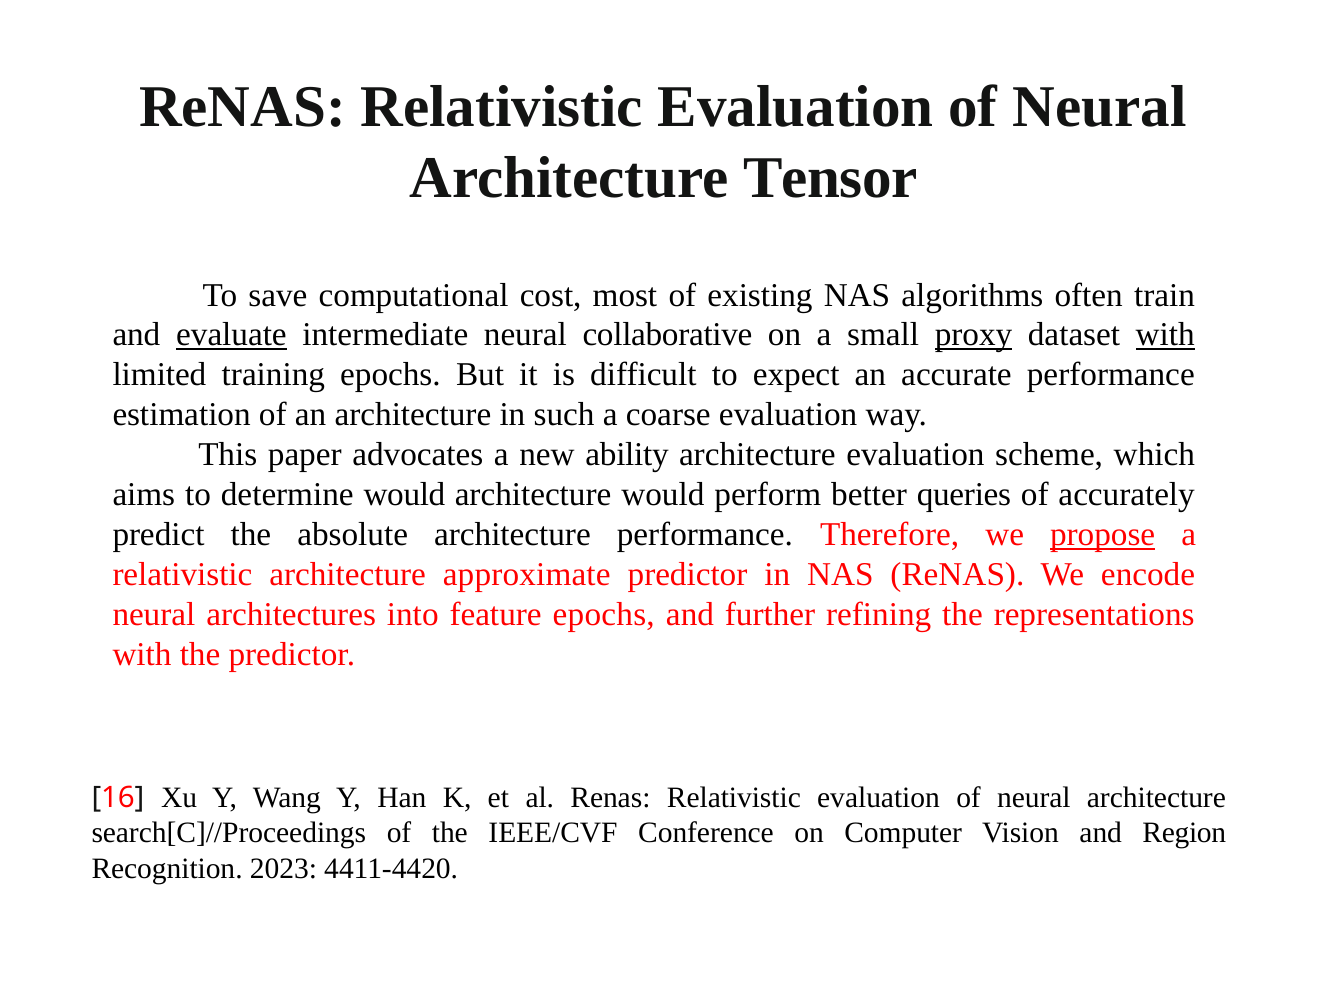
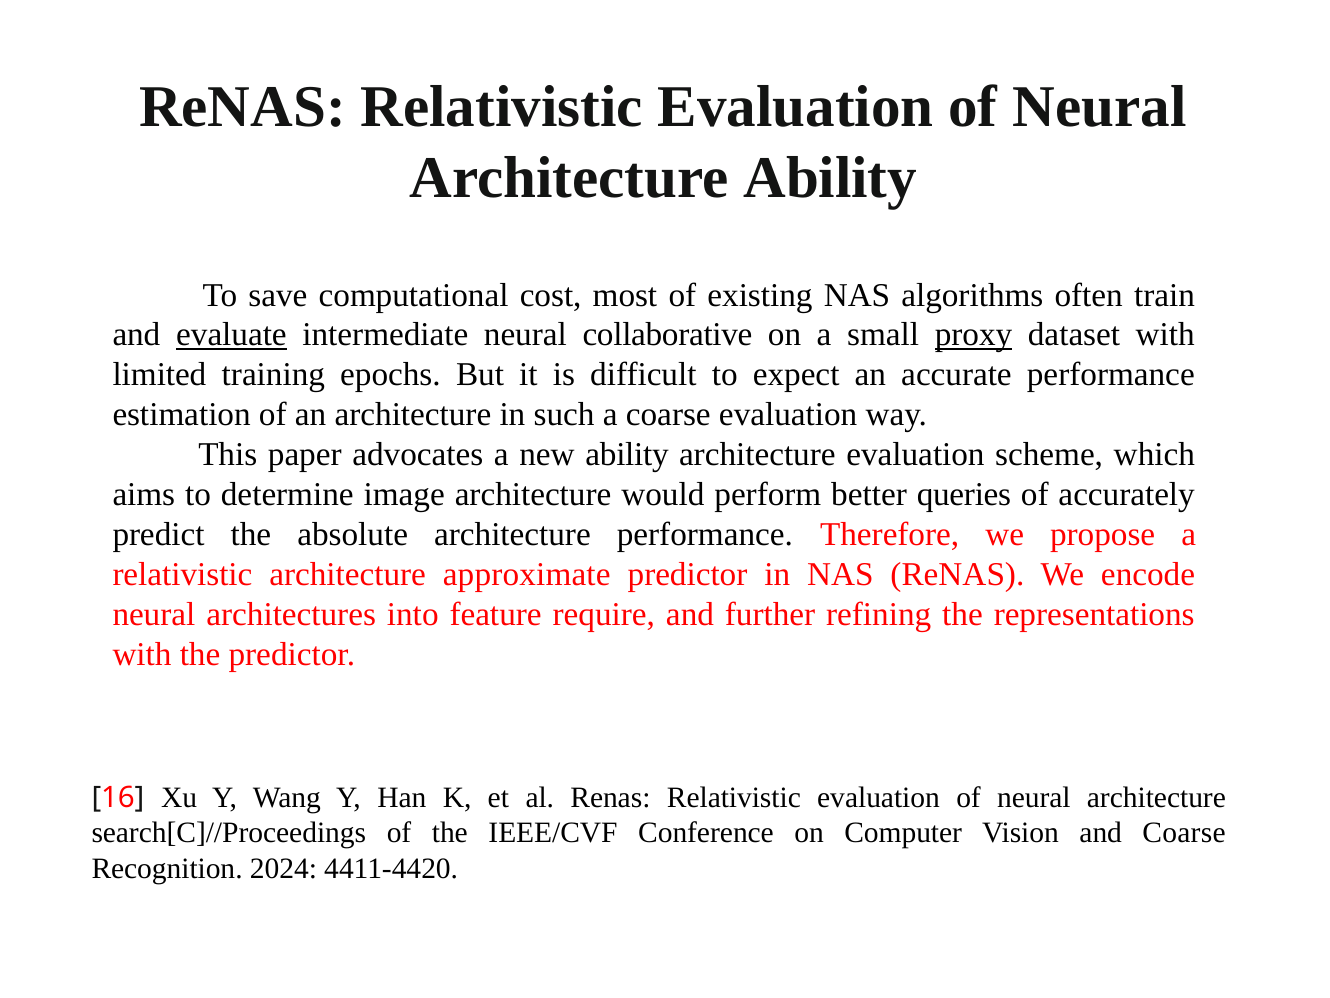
Architecture Tensor: Tensor -> Ability
with at (1165, 335) underline: present -> none
determine would: would -> image
propose underline: present -> none
feature epochs: epochs -> require
and Region: Region -> Coarse
2023: 2023 -> 2024
